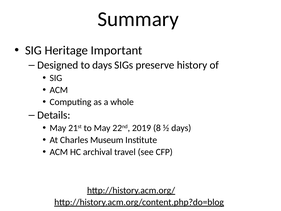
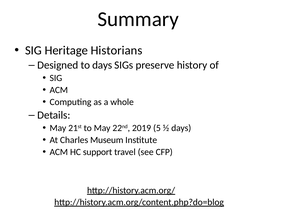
Important: Important -> Historians
8: 8 -> 5
archival: archival -> support
